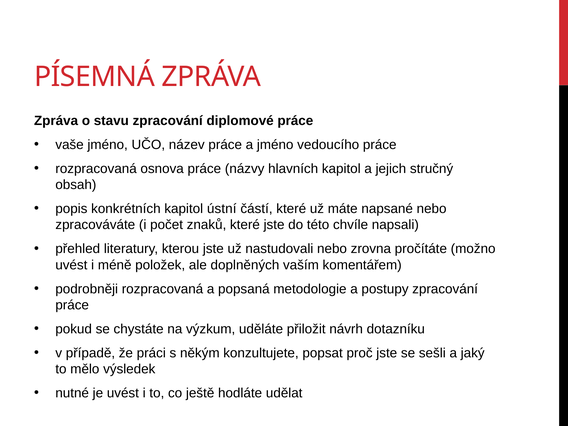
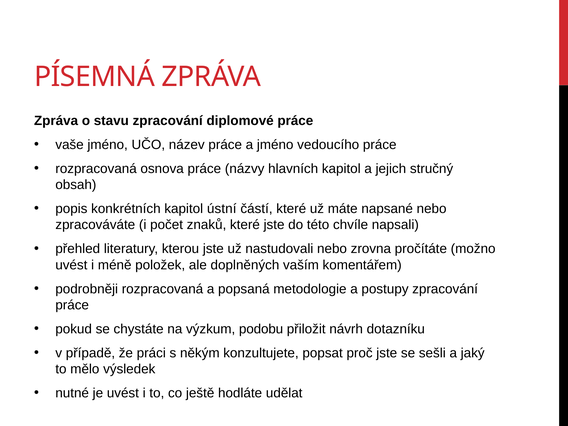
uděláte: uděláte -> podobu
